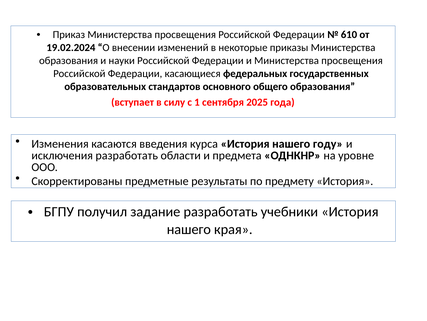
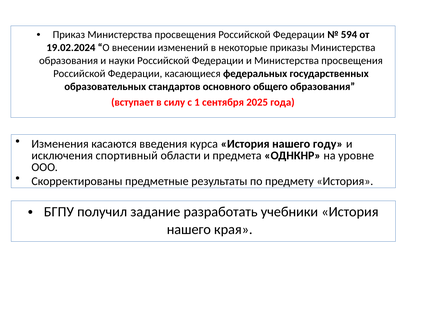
610: 610 -> 594
исключения разработать: разработать -> спортивный
